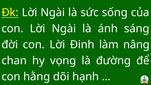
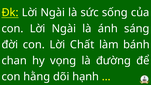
Đinh: Đinh -> Chất
nâng: nâng -> bánh
